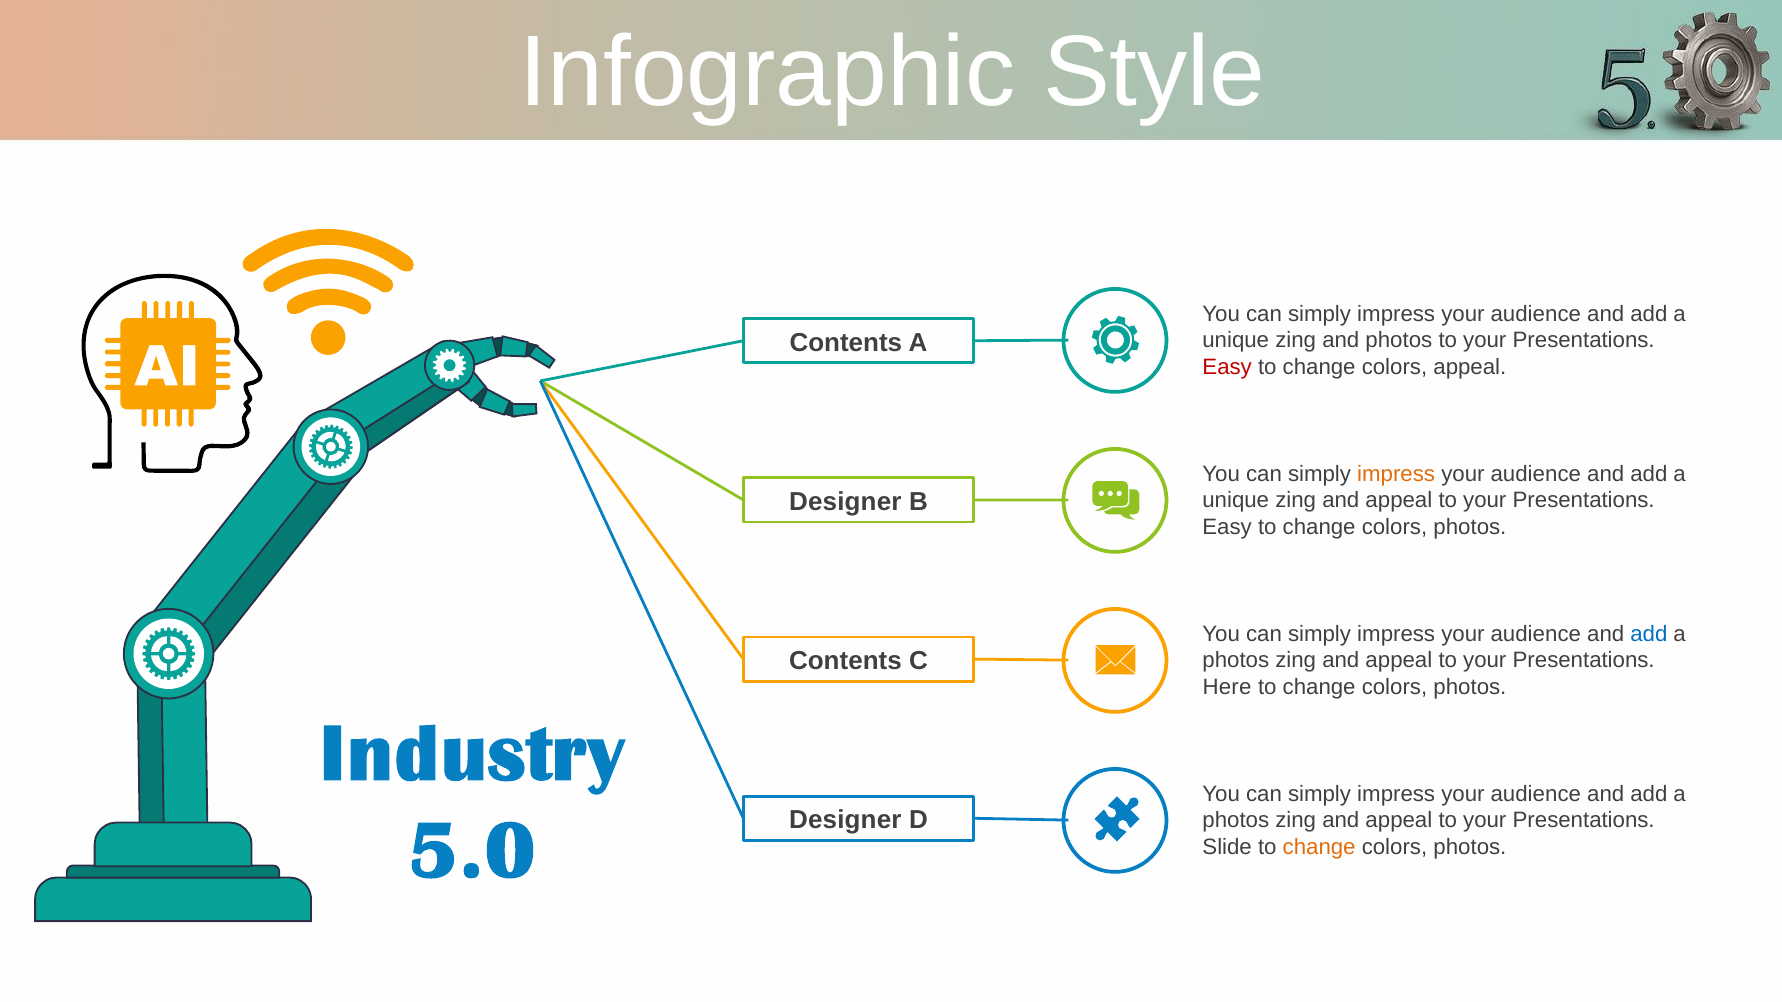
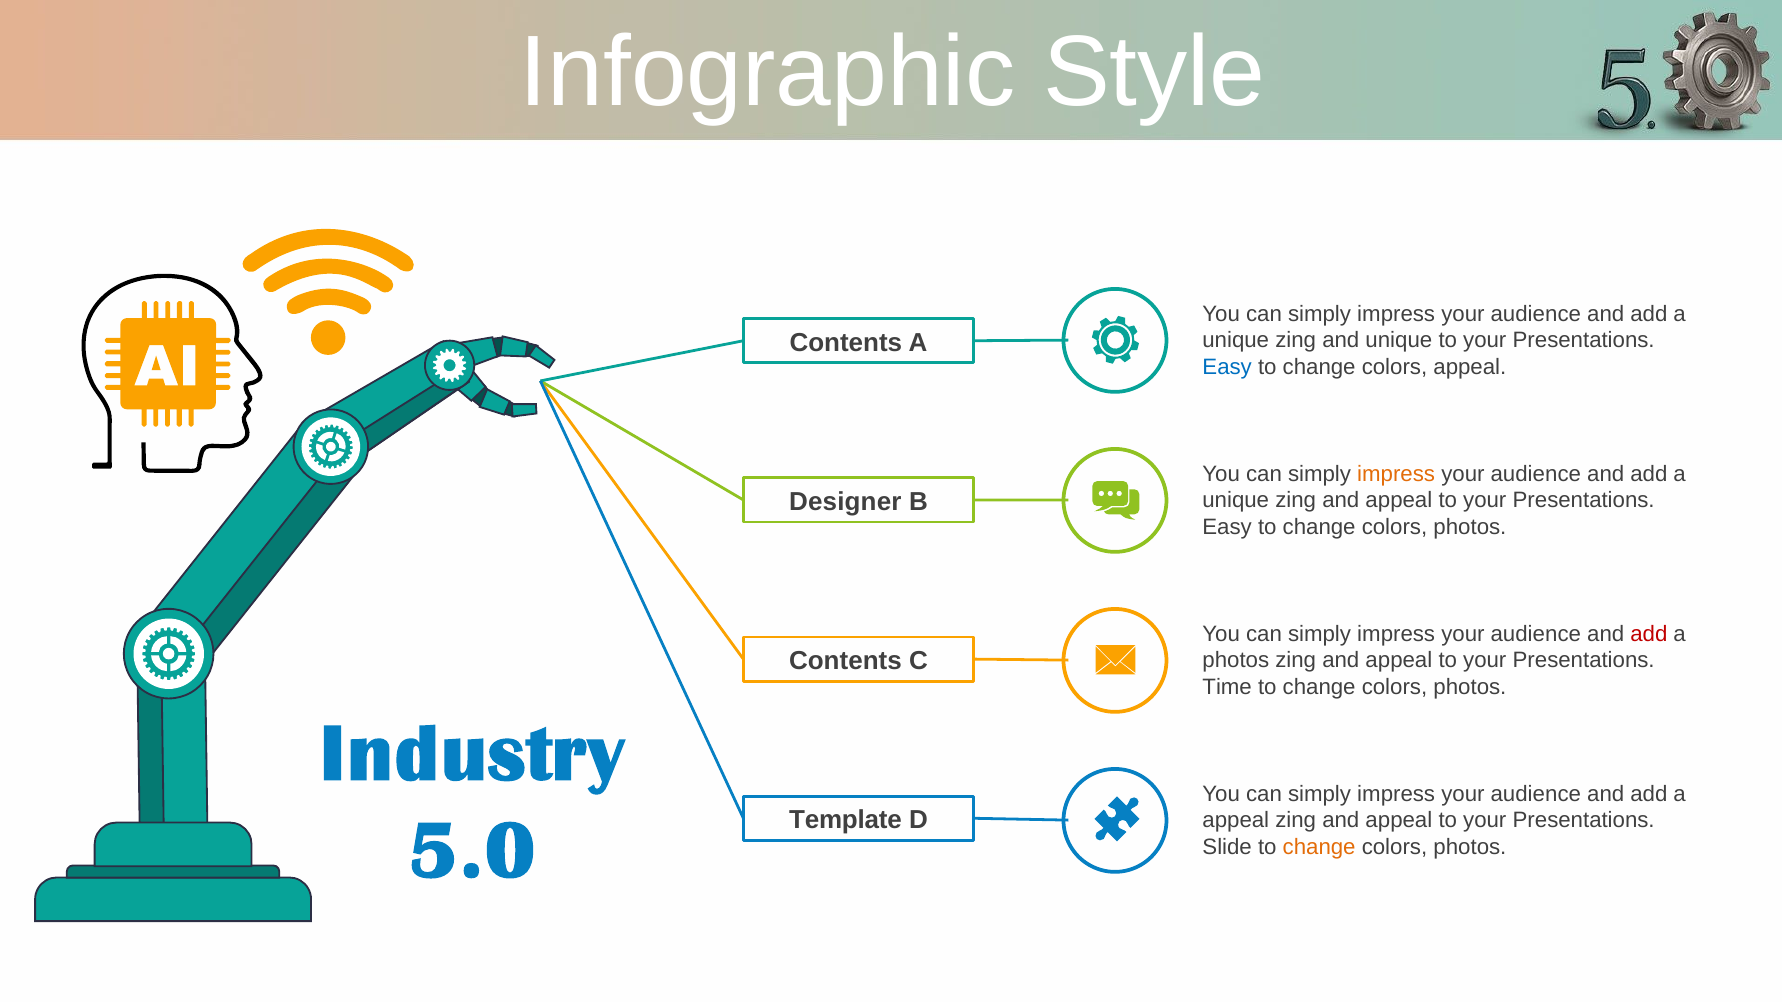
and photos: photos -> unique
Easy at (1227, 367) colour: red -> blue
add at (1649, 634) colour: blue -> red
Here: Here -> Time
Designer at (845, 820): Designer -> Template
photos at (1236, 821): photos -> appeal
